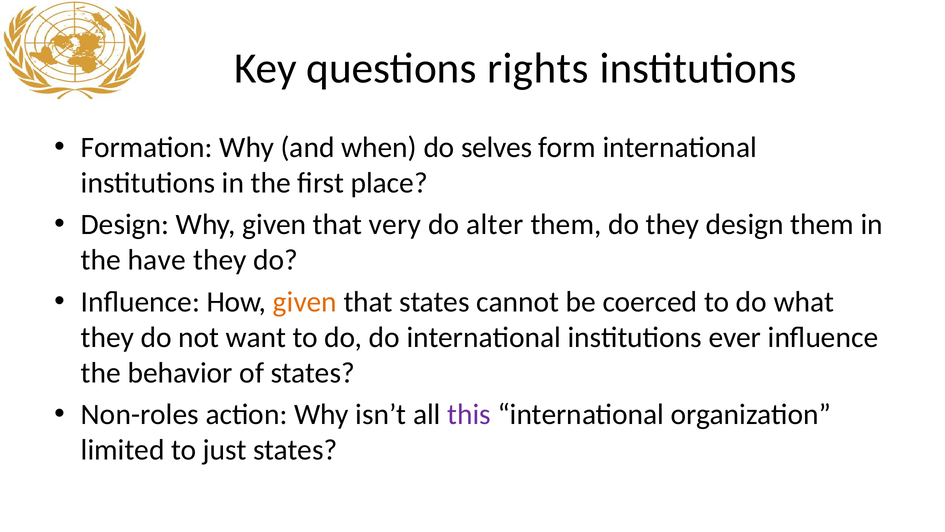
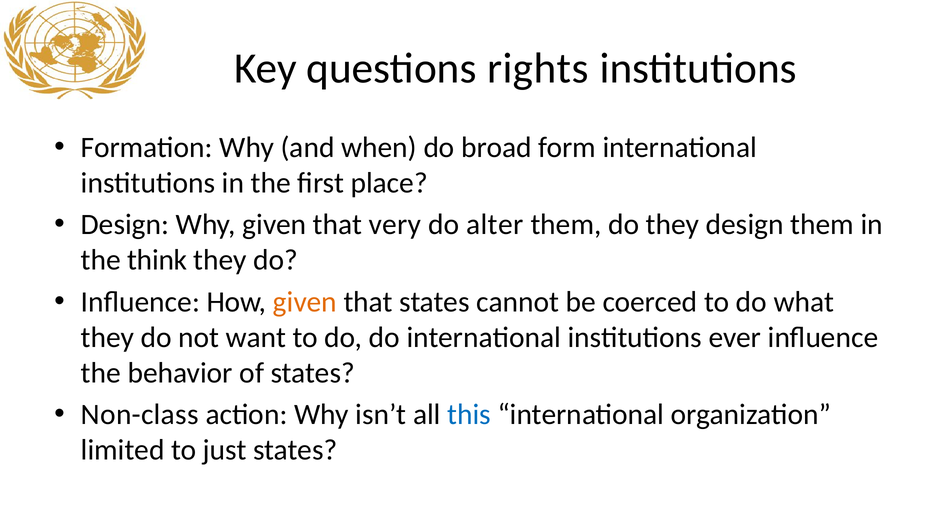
selves: selves -> broad
have: have -> think
Non-roles: Non-roles -> Non-class
this colour: purple -> blue
